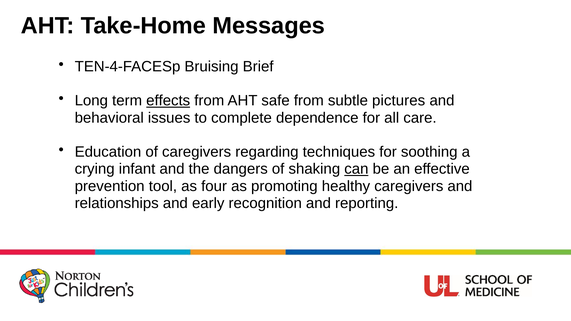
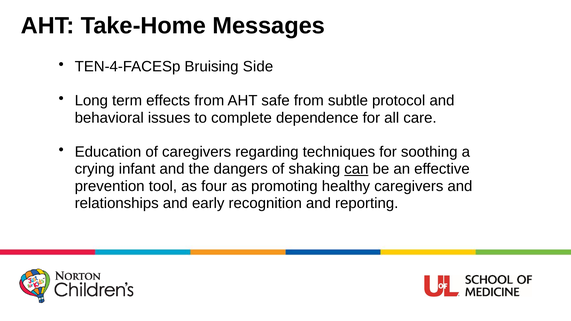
Brief: Brief -> Side
effects underline: present -> none
pictures: pictures -> protocol
